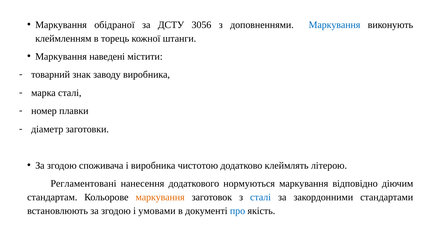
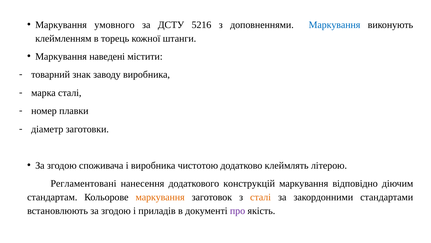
обідраної: обідраної -> умовного
3056: 3056 -> 5216
нормуються: нормуються -> конструкцій
сталі at (261, 197) colour: blue -> orange
умовами: умовами -> приладів
про colour: blue -> purple
